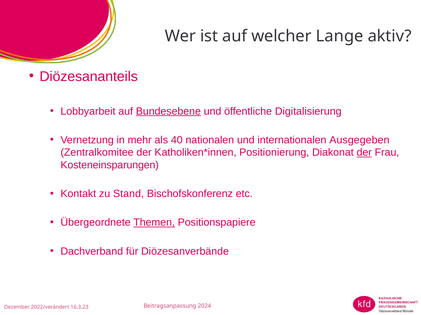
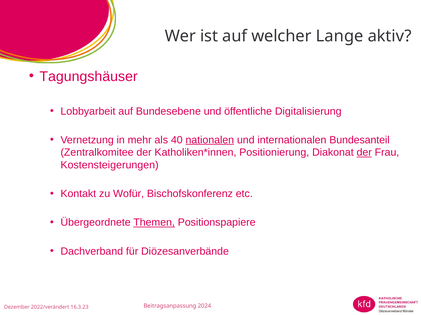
Diözesananteils: Diözesananteils -> Tagungshäuser
Bundesebene underline: present -> none
nationalen underline: none -> present
Ausgegeben: Ausgegeben -> Bundesanteil
Kosteneinsparungen: Kosteneinsparungen -> Kostensteigerungen
Stand: Stand -> Wofür
